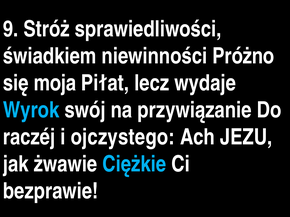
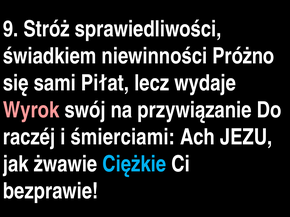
moja: moja -> sami
Wyrok colour: light blue -> pink
ojczystego: ojczystego -> śmierciami
